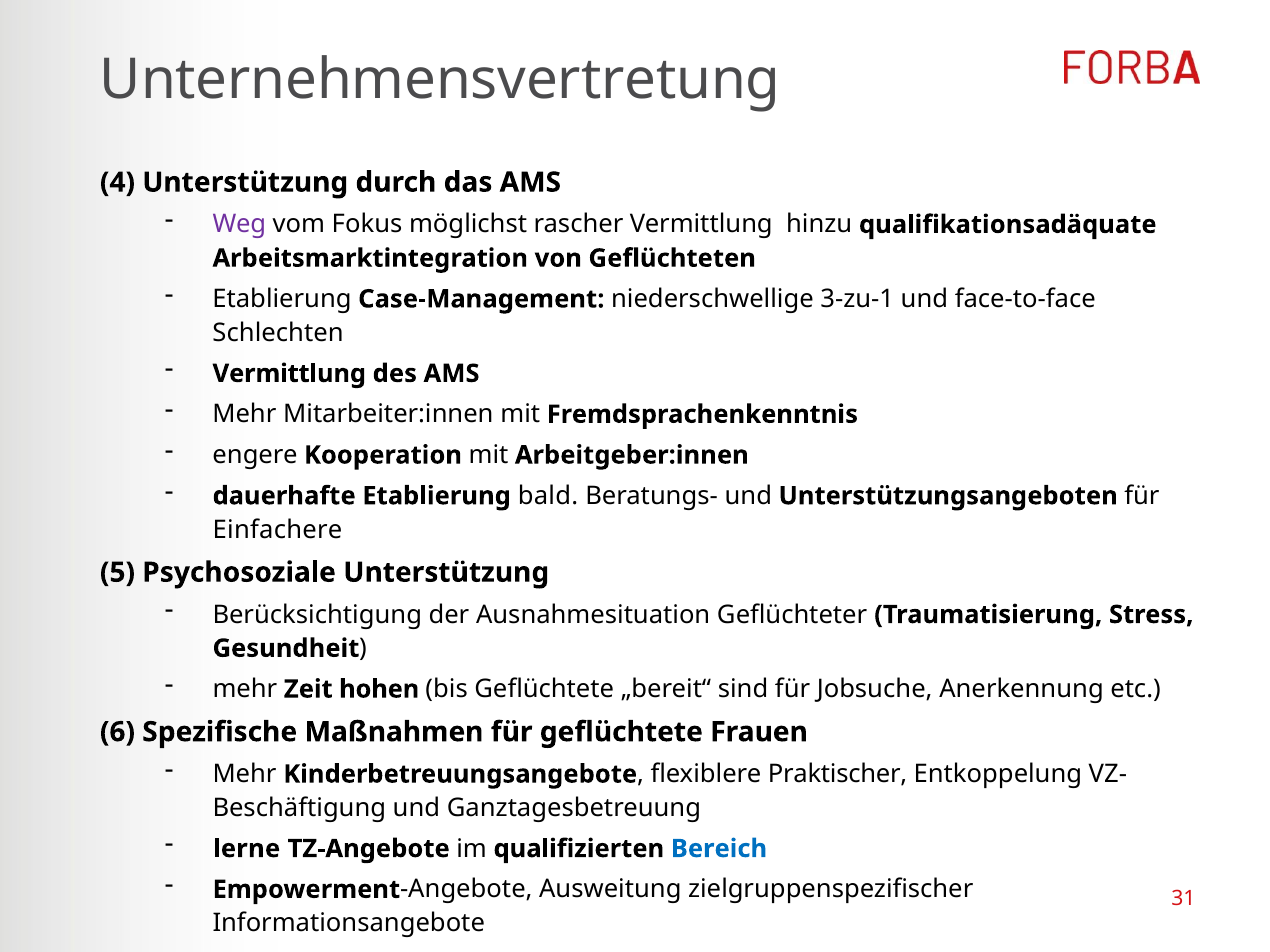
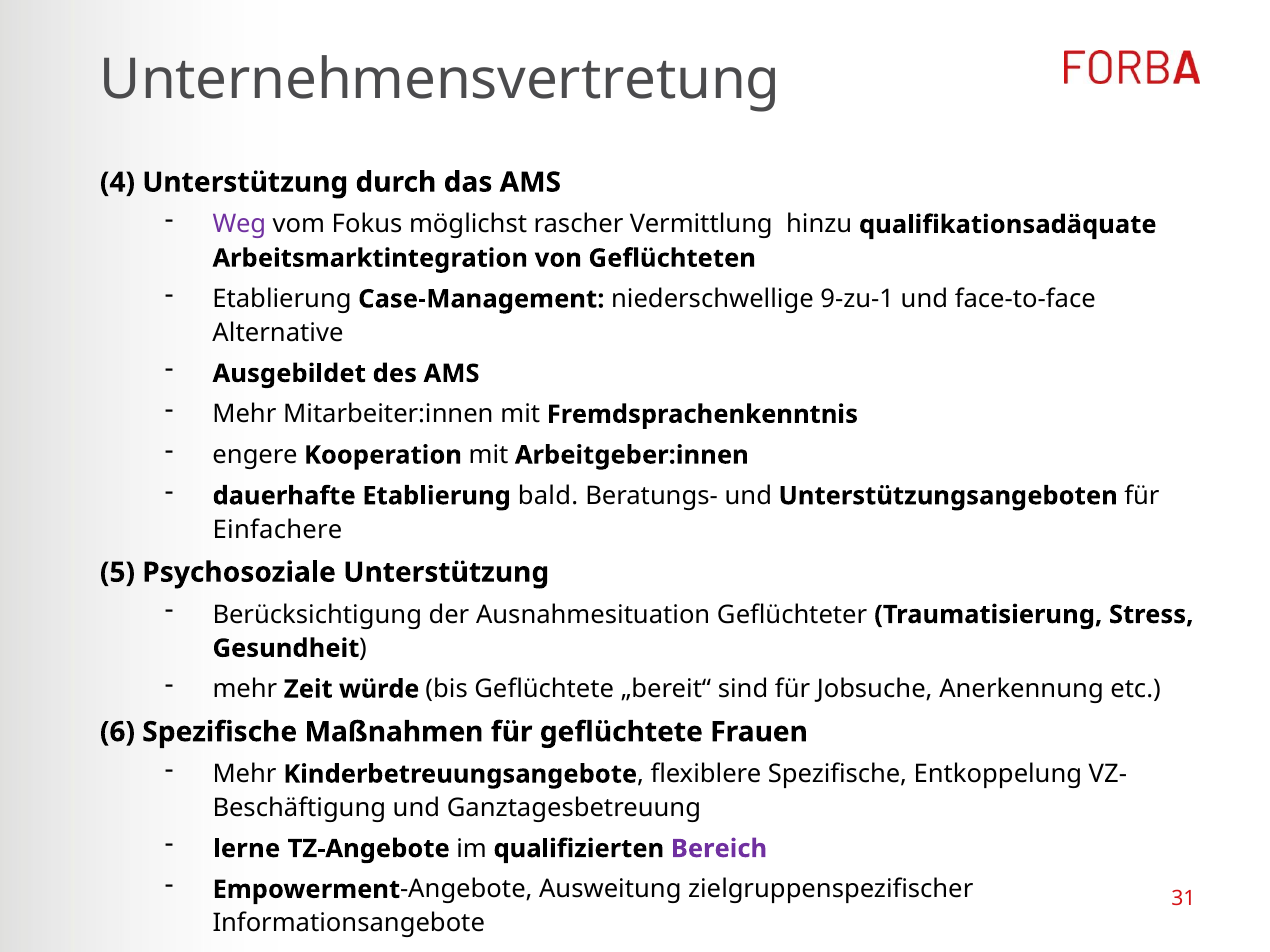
3-zu-1: 3-zu-1 -> 9-zu-1
Schlechten: Schlechten -> Alternative
Vermittlung at (289, 374): Vermittlung -> Ausgebildet
hohen: hohen -> würde
flexiblere Praktischer: Praktischer -> Spezifische
Bereich colour: blue -> purple
